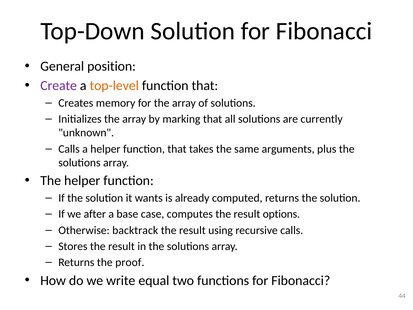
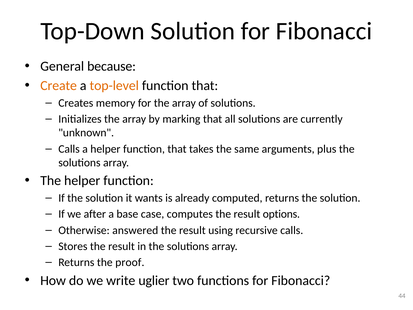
position: position -> because
Create colour: purple -> orange
backtrack: backtrack -> answered
equal: equal -> uglier
